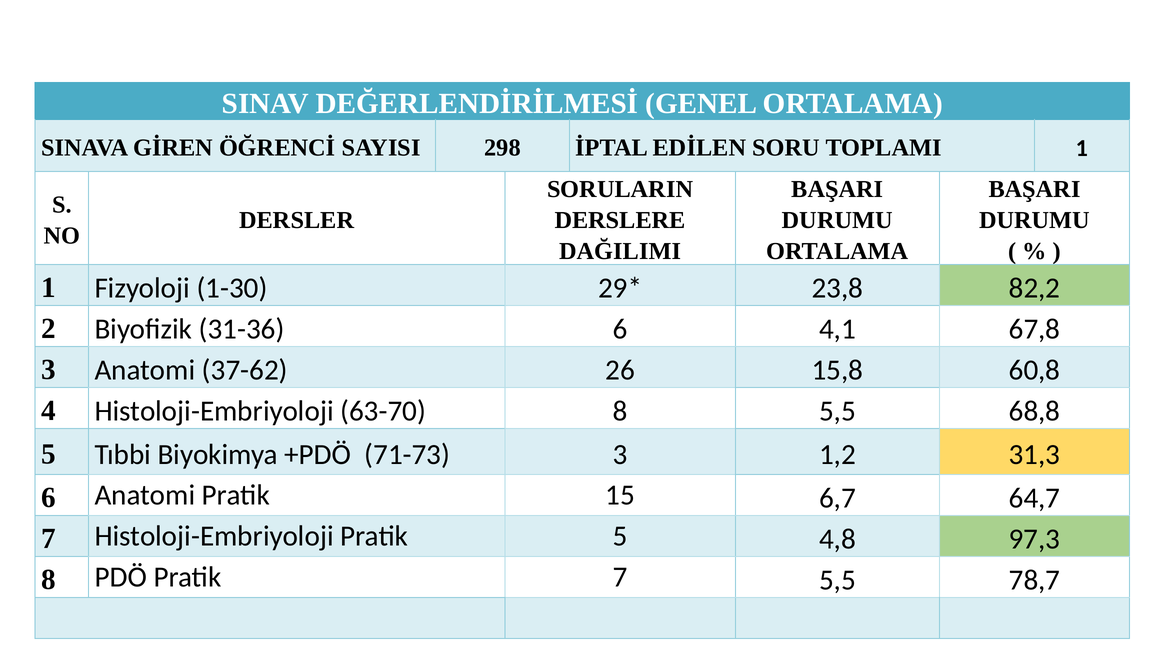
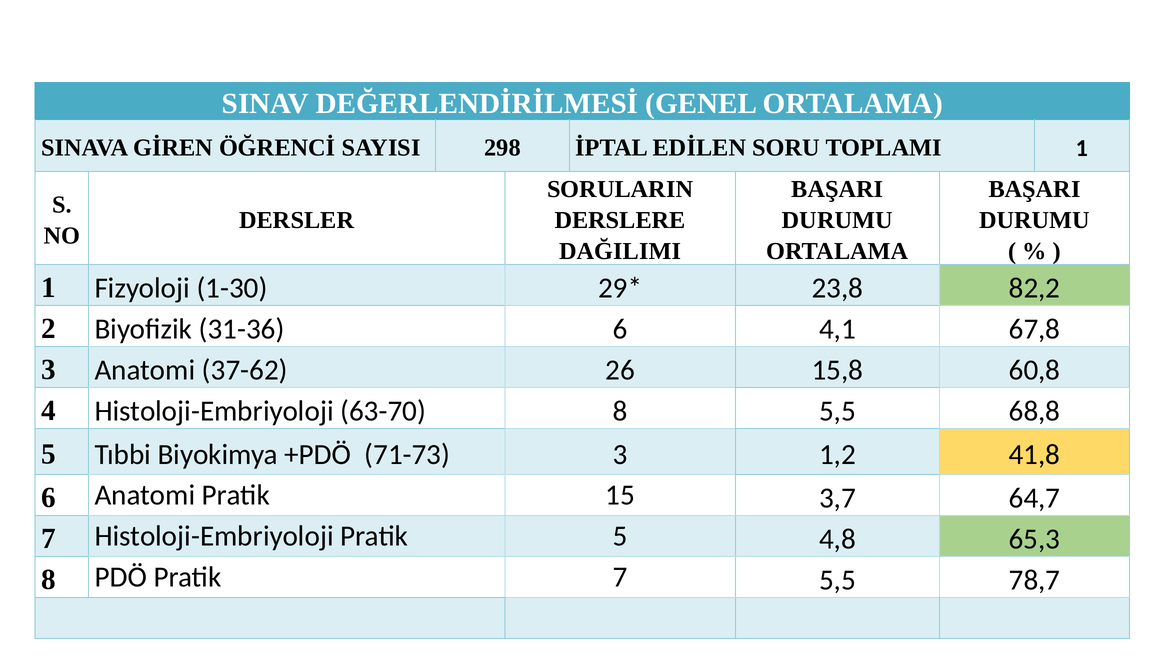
31,3: 31,3 -> 41,8
6,7: 6,7 -> 3,7
97,3: 97,3 -> 65,3
